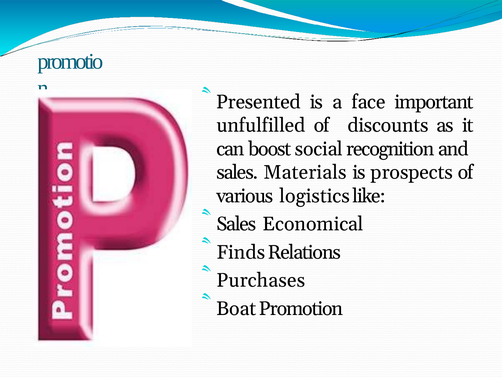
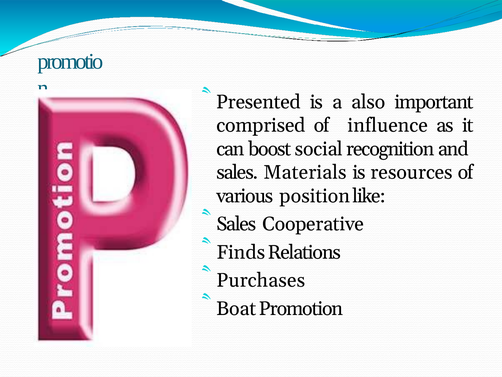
face: face -> also
unfulfilled: unfulfilled -> comprised
discounts: discounts -> influence
prospects: prospects -> resources
logistics: logistics -> position
Economical: Economical -> Cooperative
